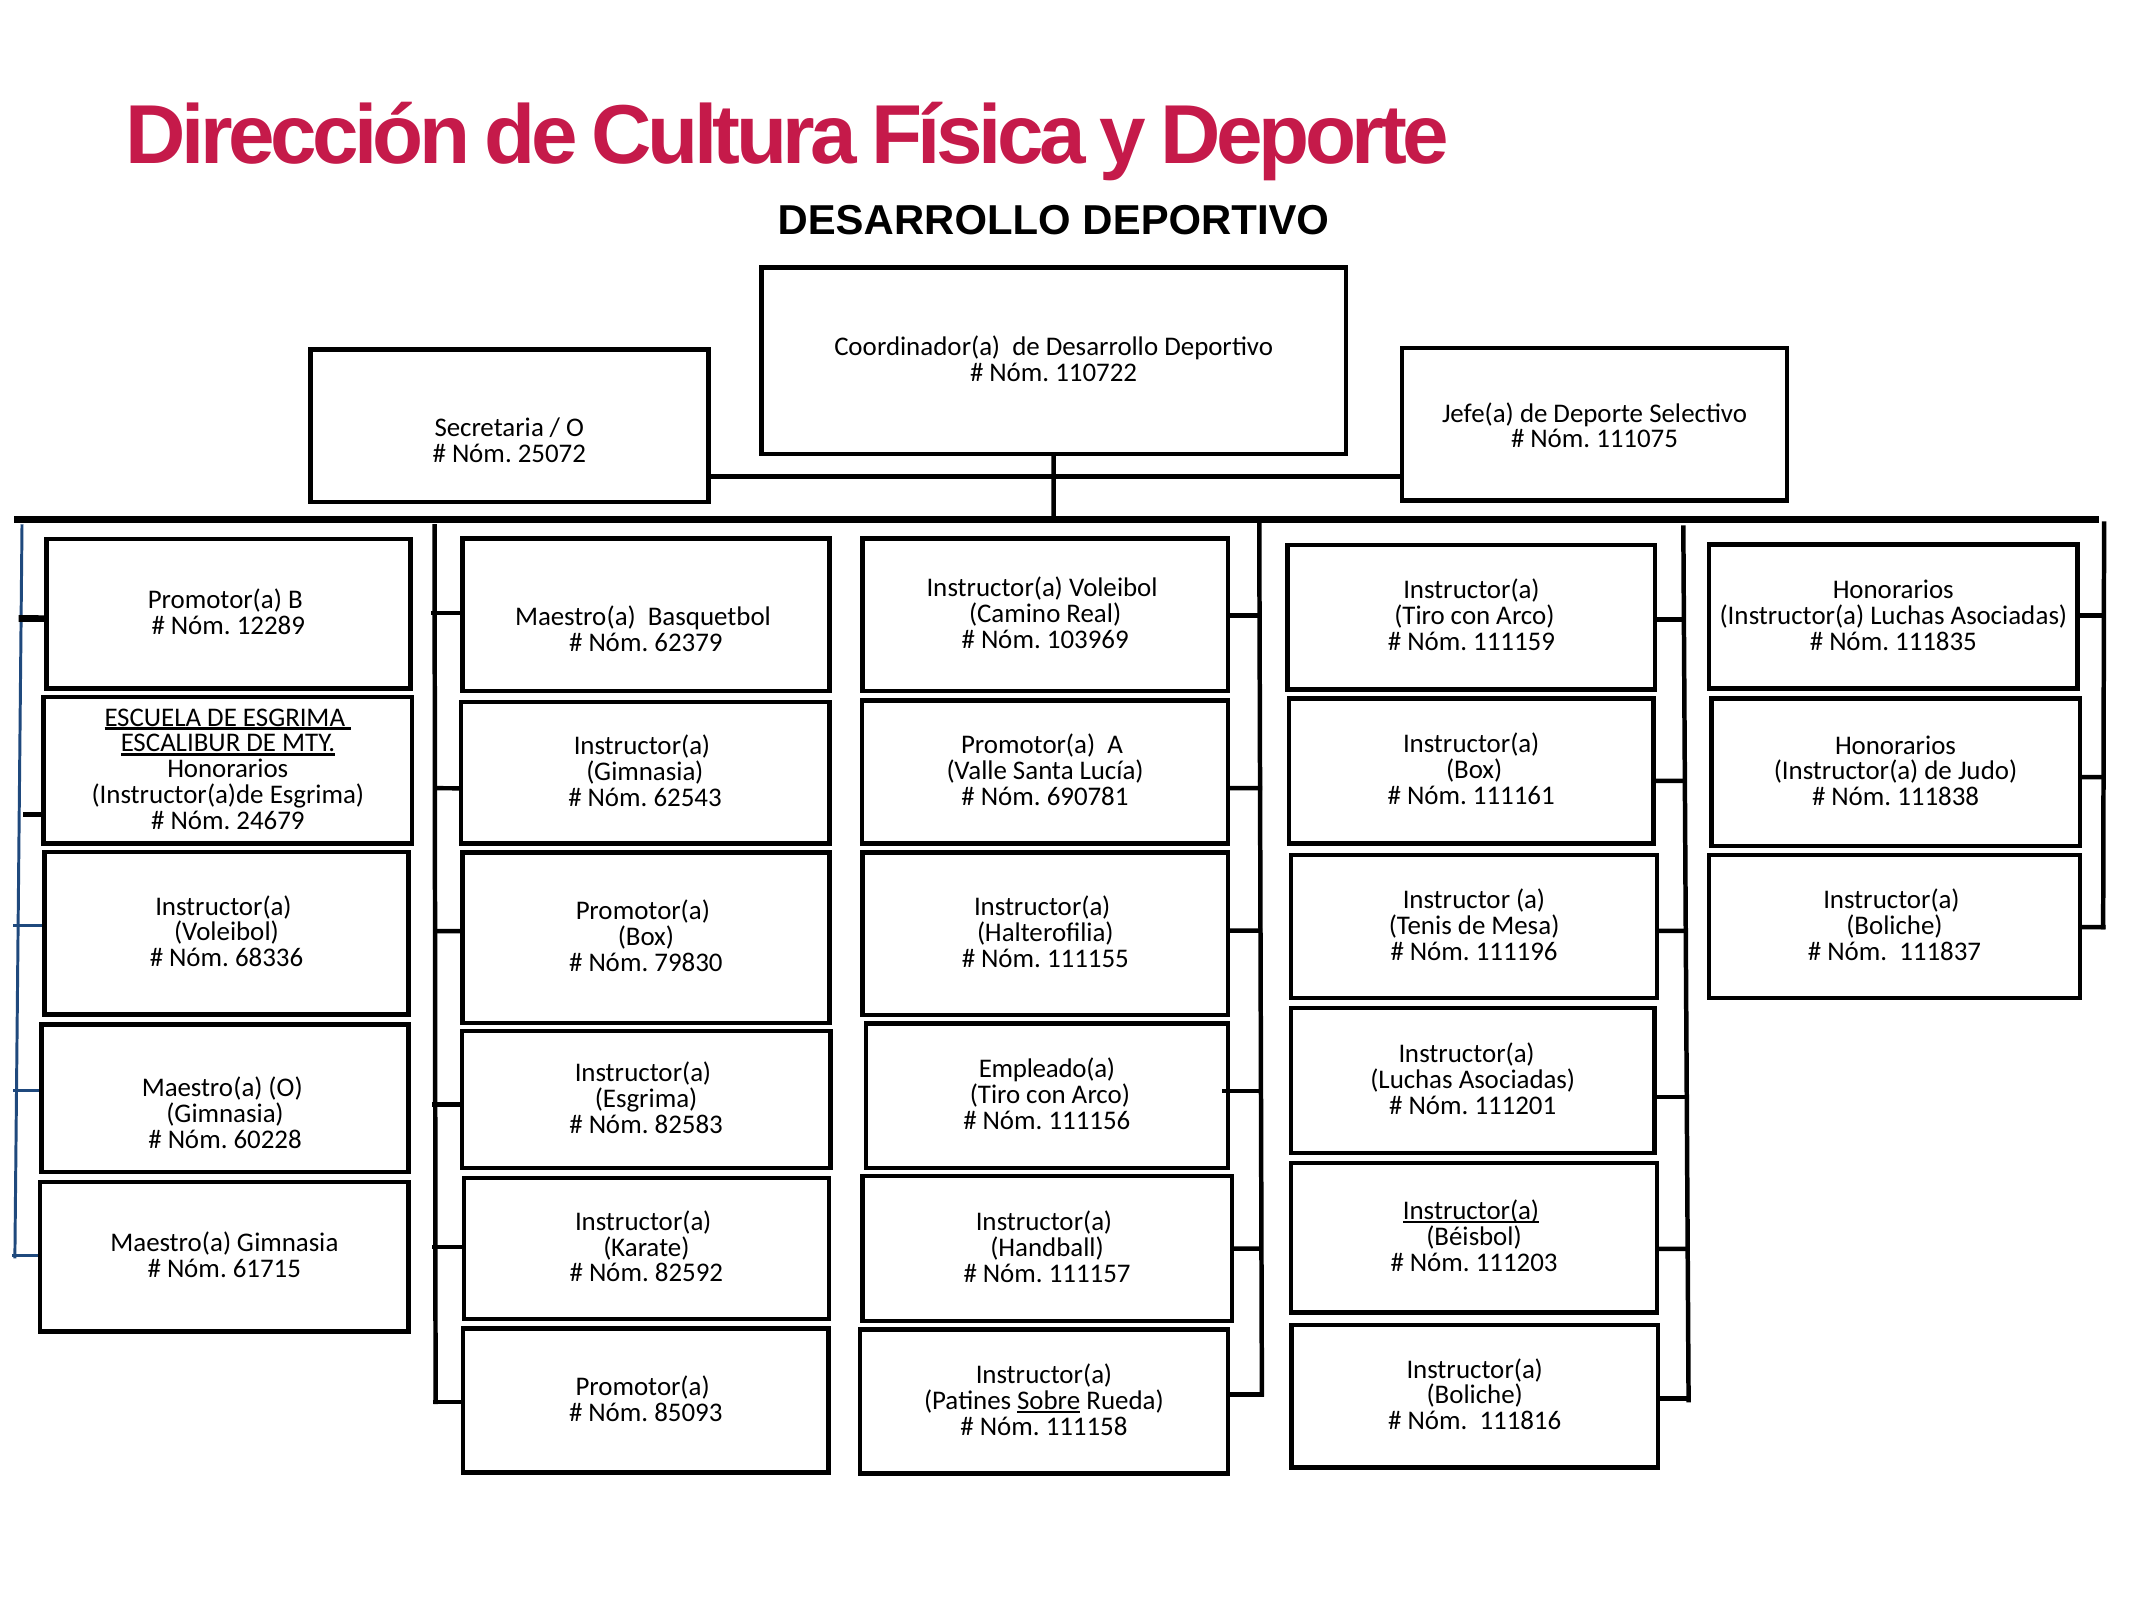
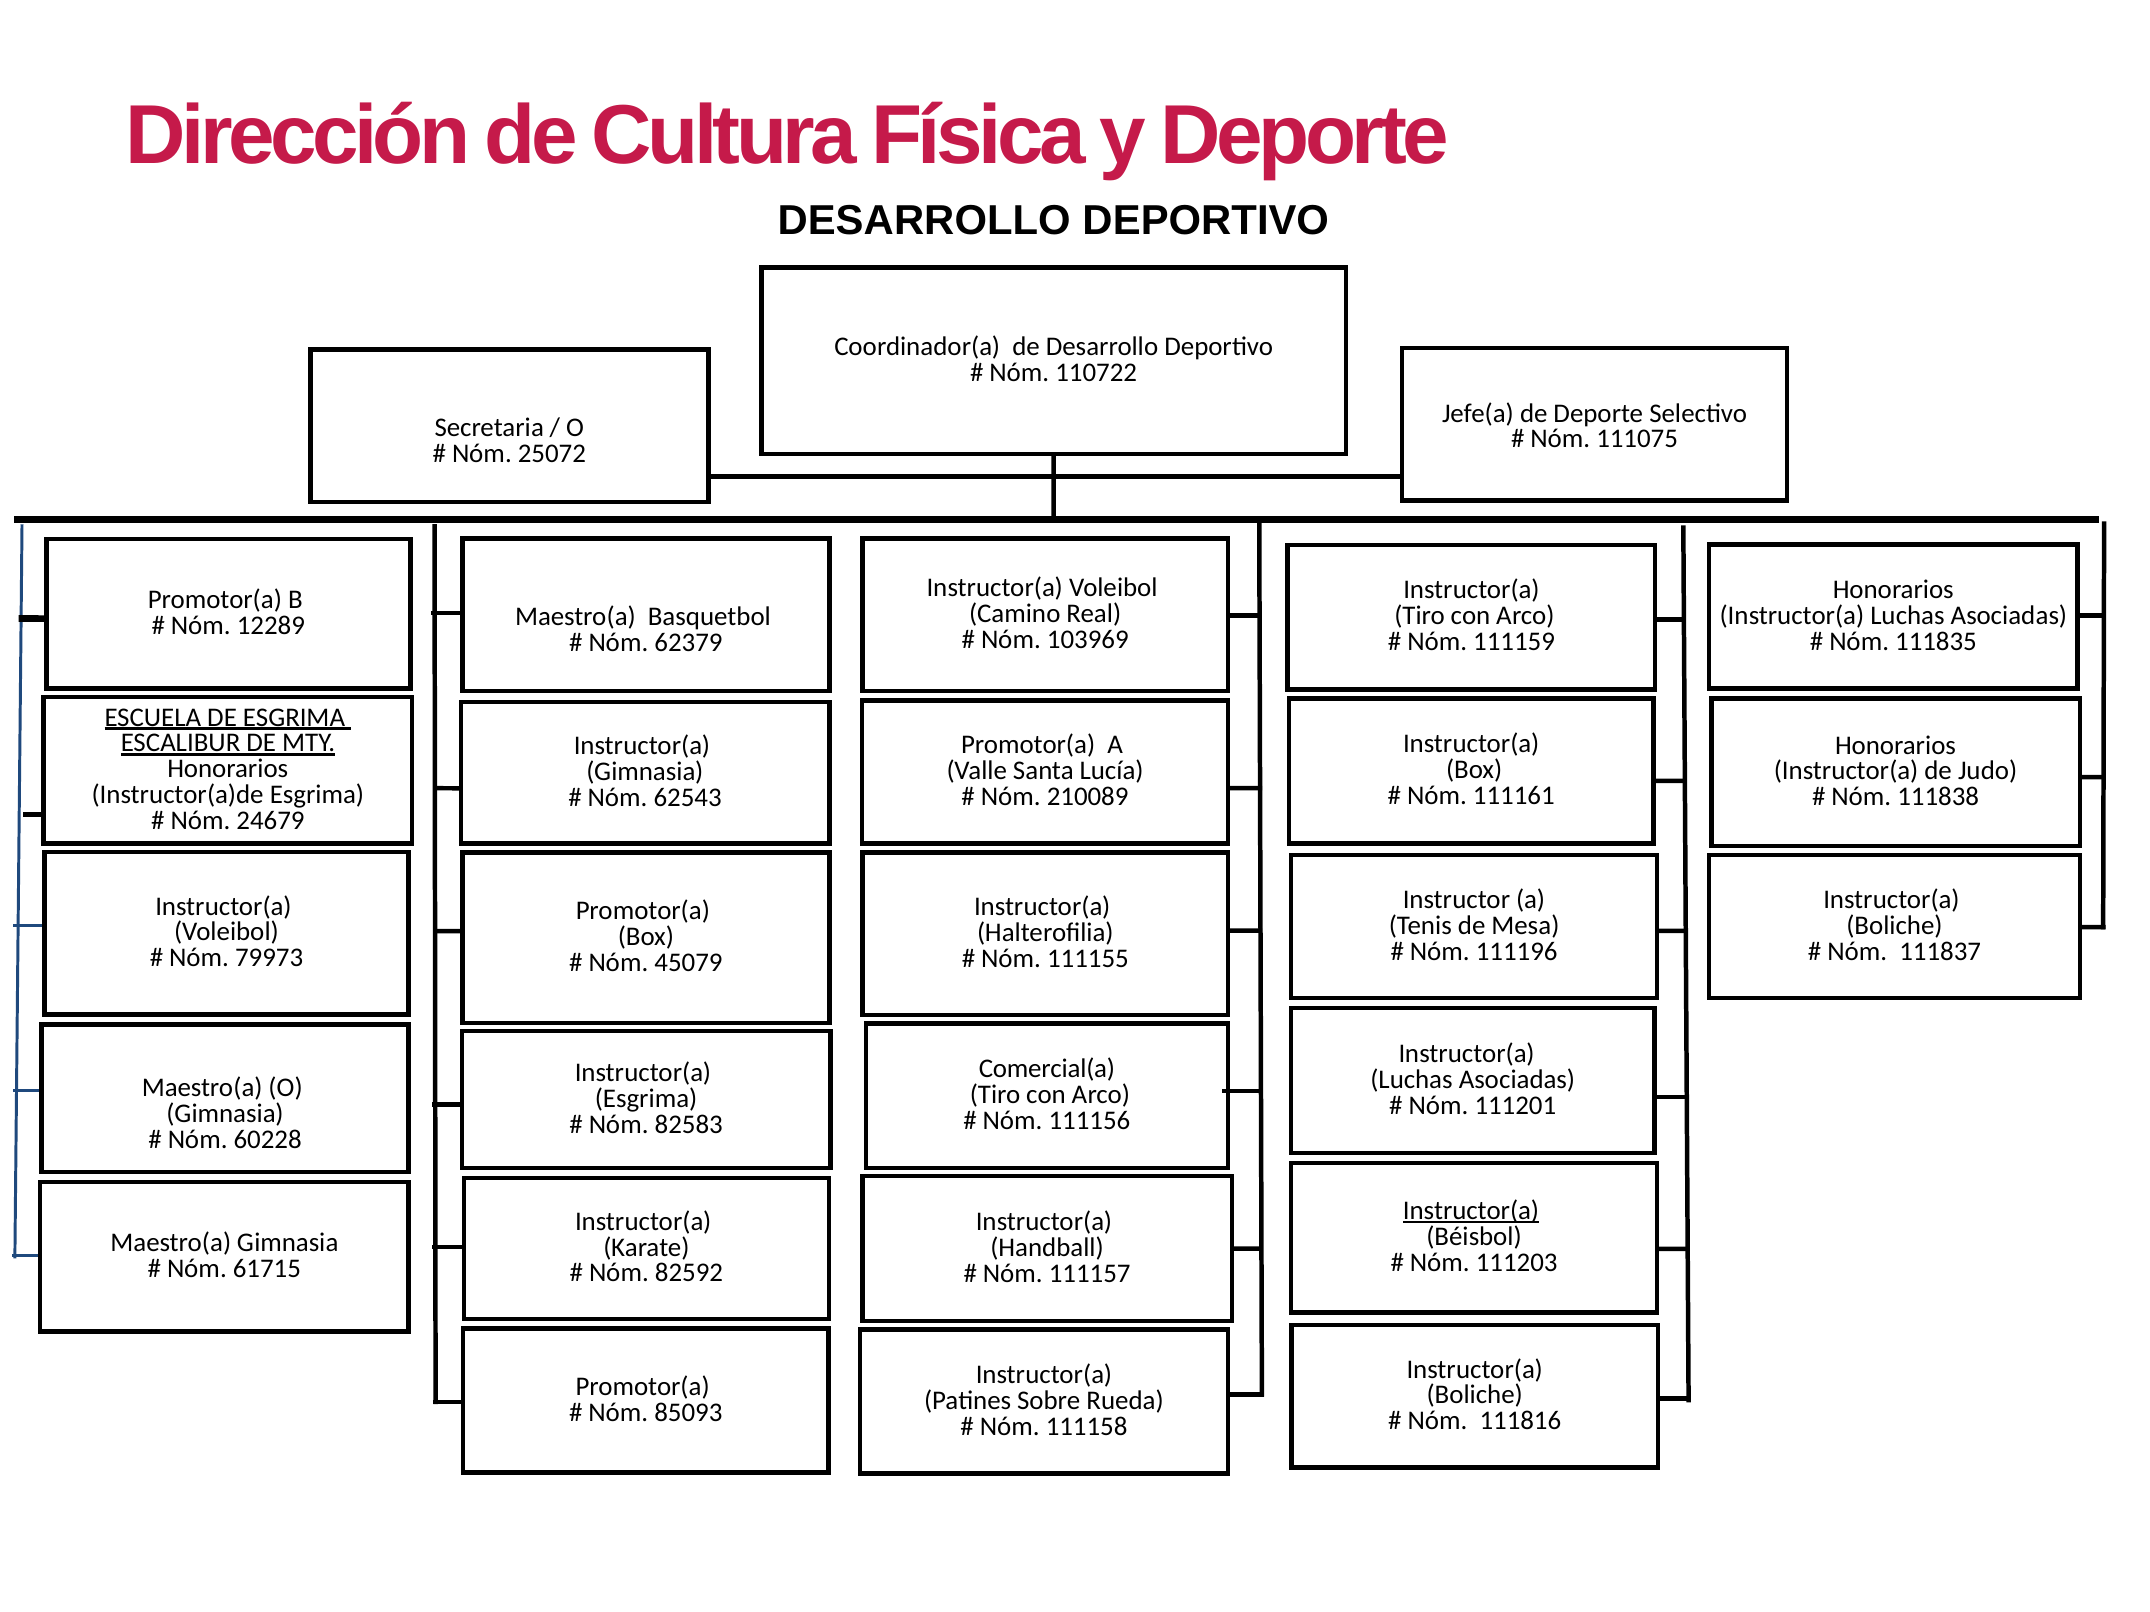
690781: 690781 -> 210089
68336: 68336 -> 79973
79830: 79830 -> 45079
Empleado(a: Empleado(a -> Comercial(a
Sobre underline: present -> none
